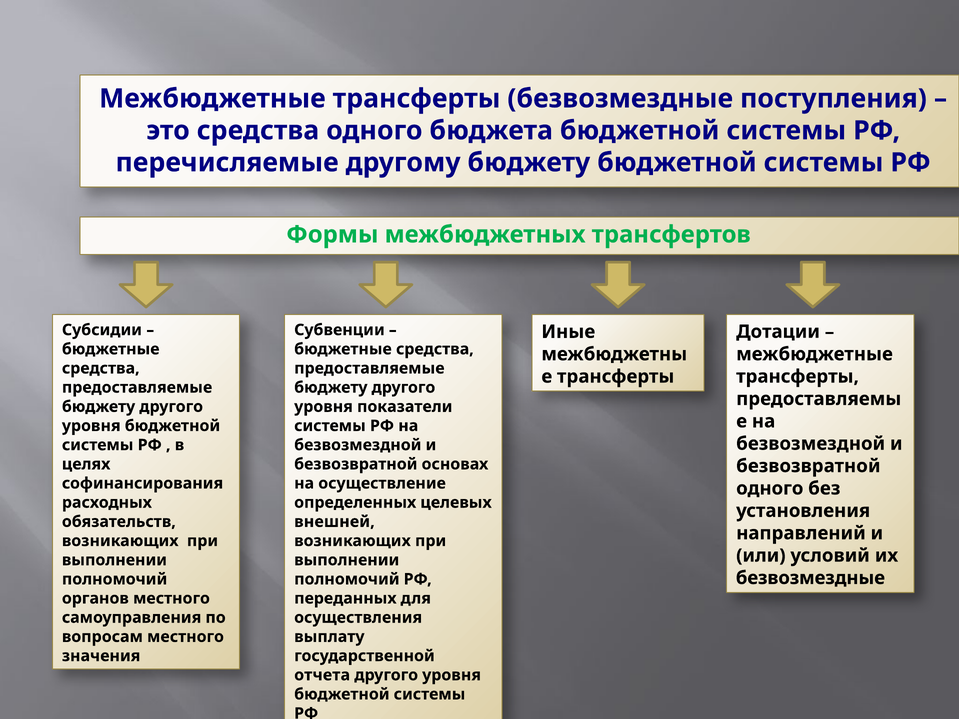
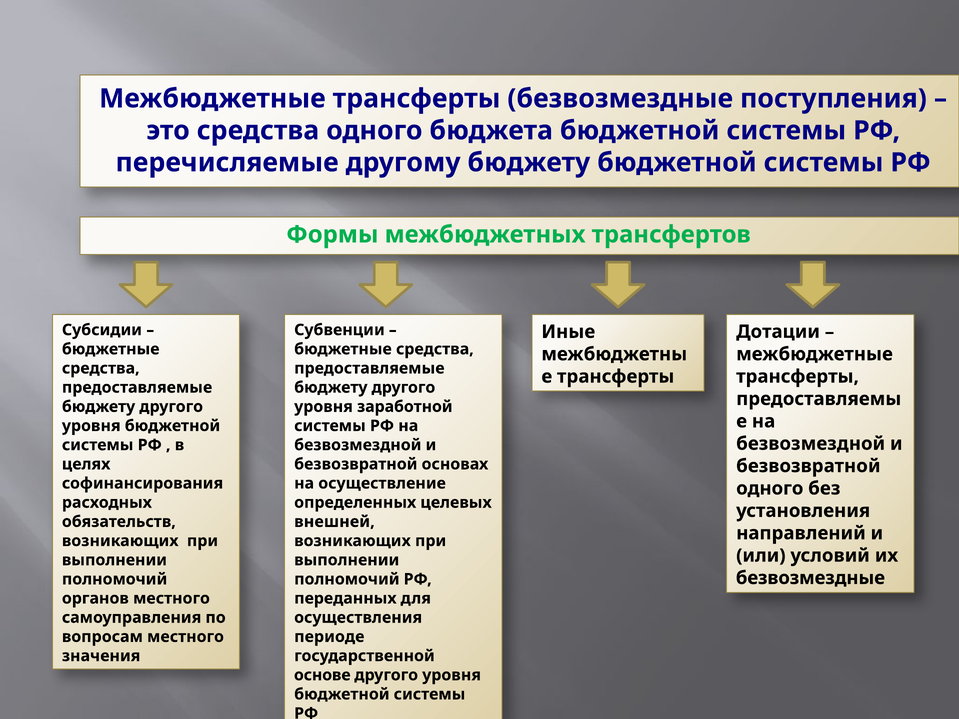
показатели: показатели -> заработной
выплату: выплату -> периоде
отчета: отчета -> основе
